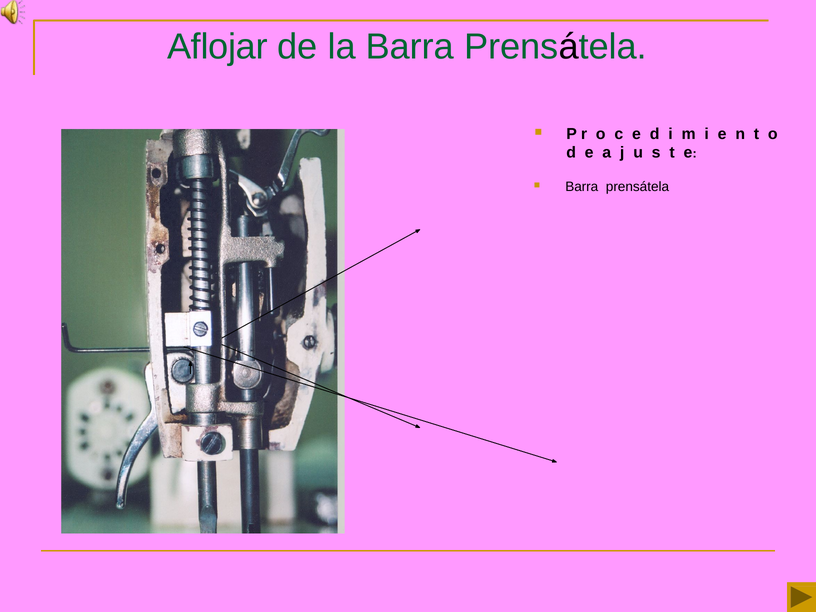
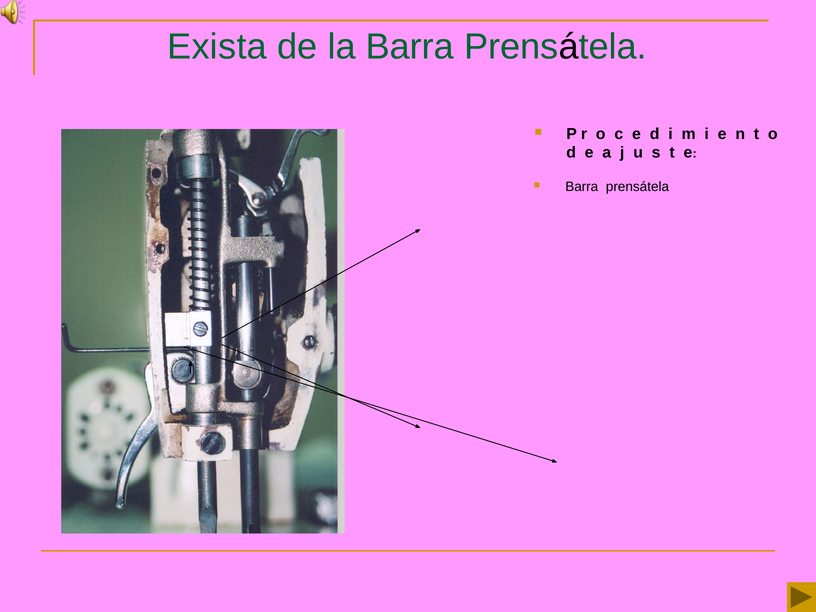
Aflojar: Aflojar -> Exista
